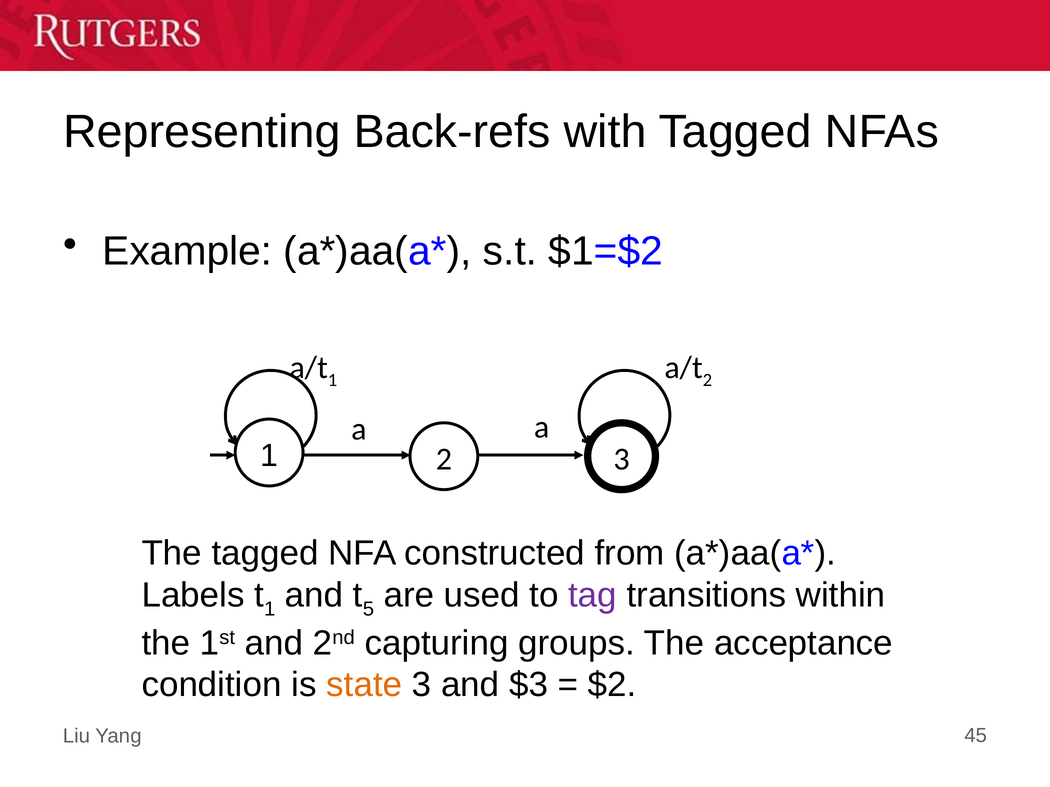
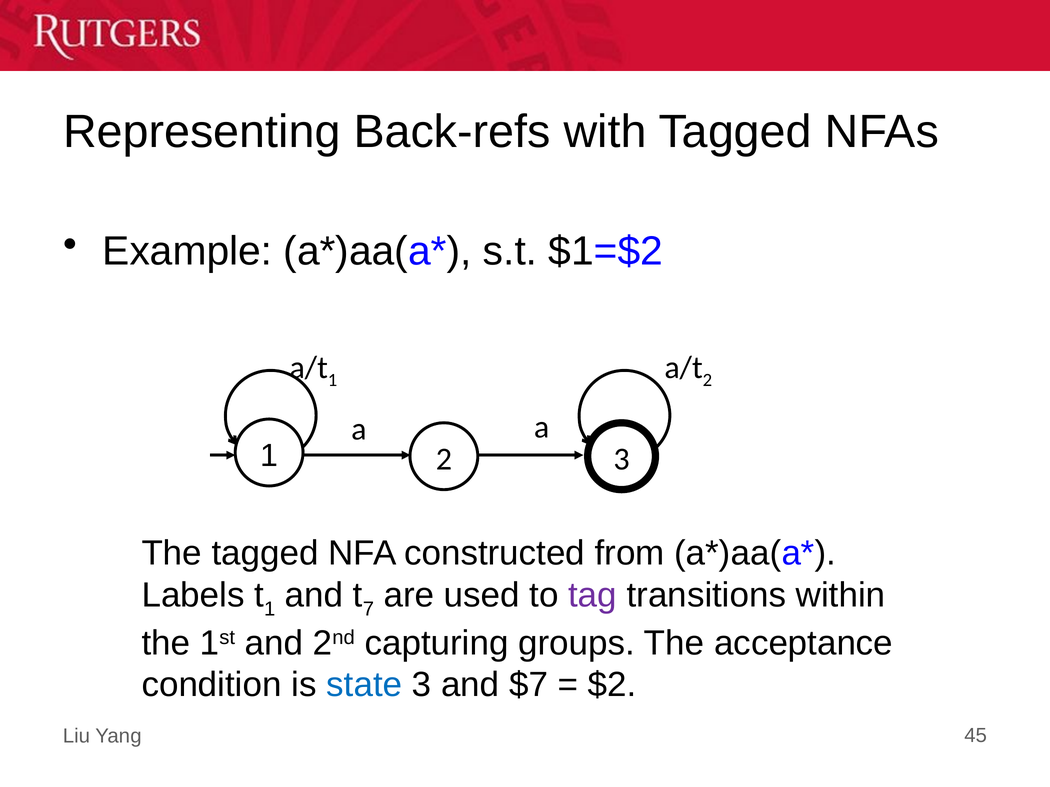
5: 5 -> 7
state colour: orange -> blue
$3: $3 -> $7
